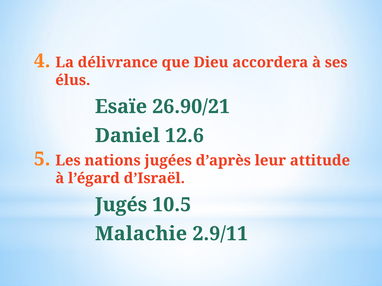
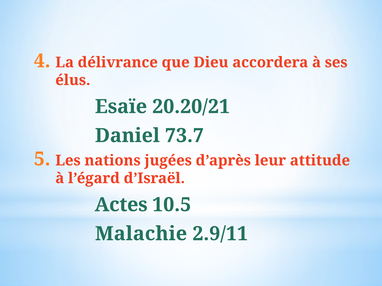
26.90/21: 26.90/21 -> 20.20/21
12.6: 12.6 -> 73.7
Jugés: Jugés -> Actes
